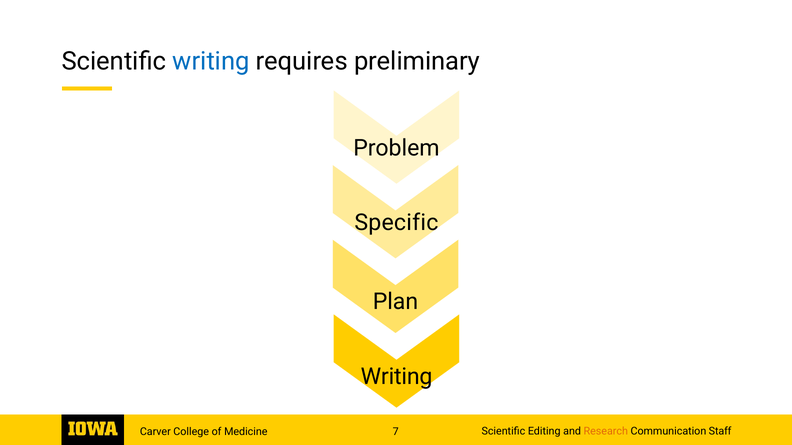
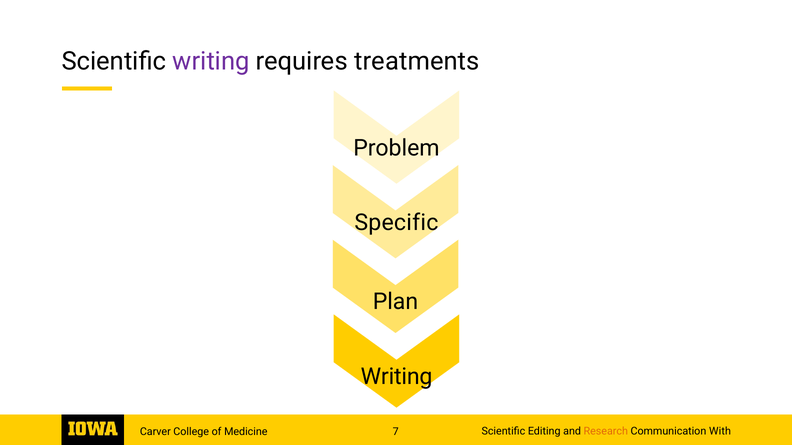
writing at (211, 61) colour: blue -> purple
preliminary: preliminary -> treatments
Staff: Staff -> With
